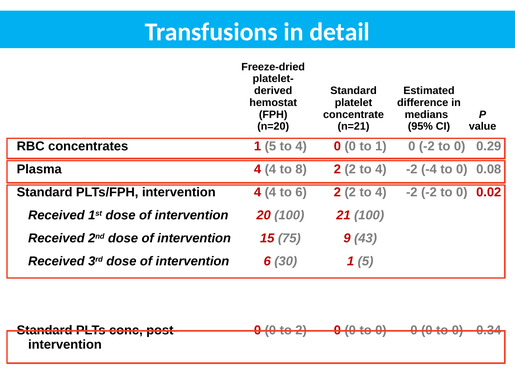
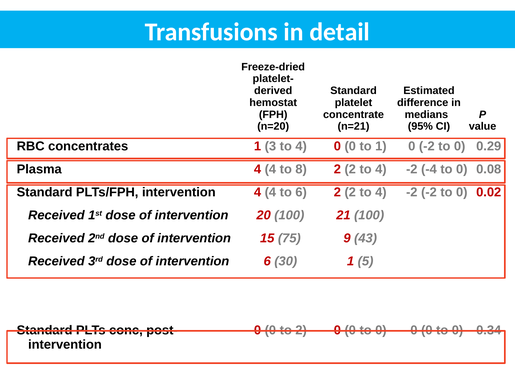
5 at (270, 147): 5 -> 3
